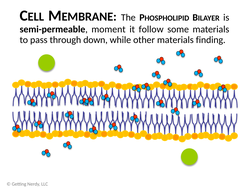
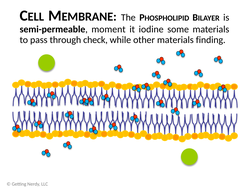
follow: follow -> iodine
down: down -> check
